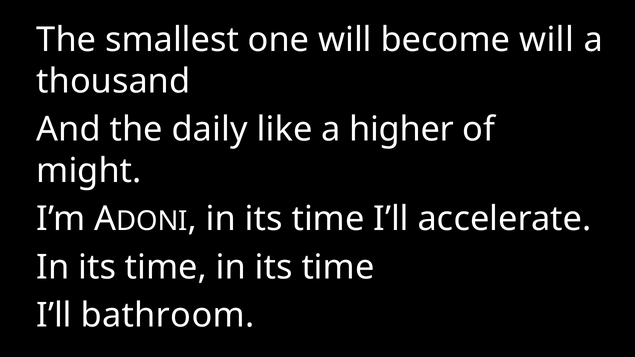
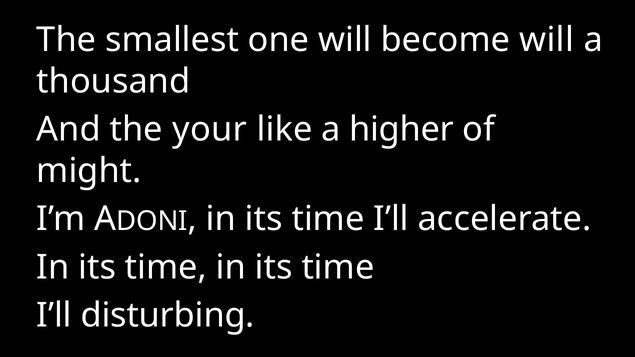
daily: daily -> your
bathroom: bathroom -> disturbing
